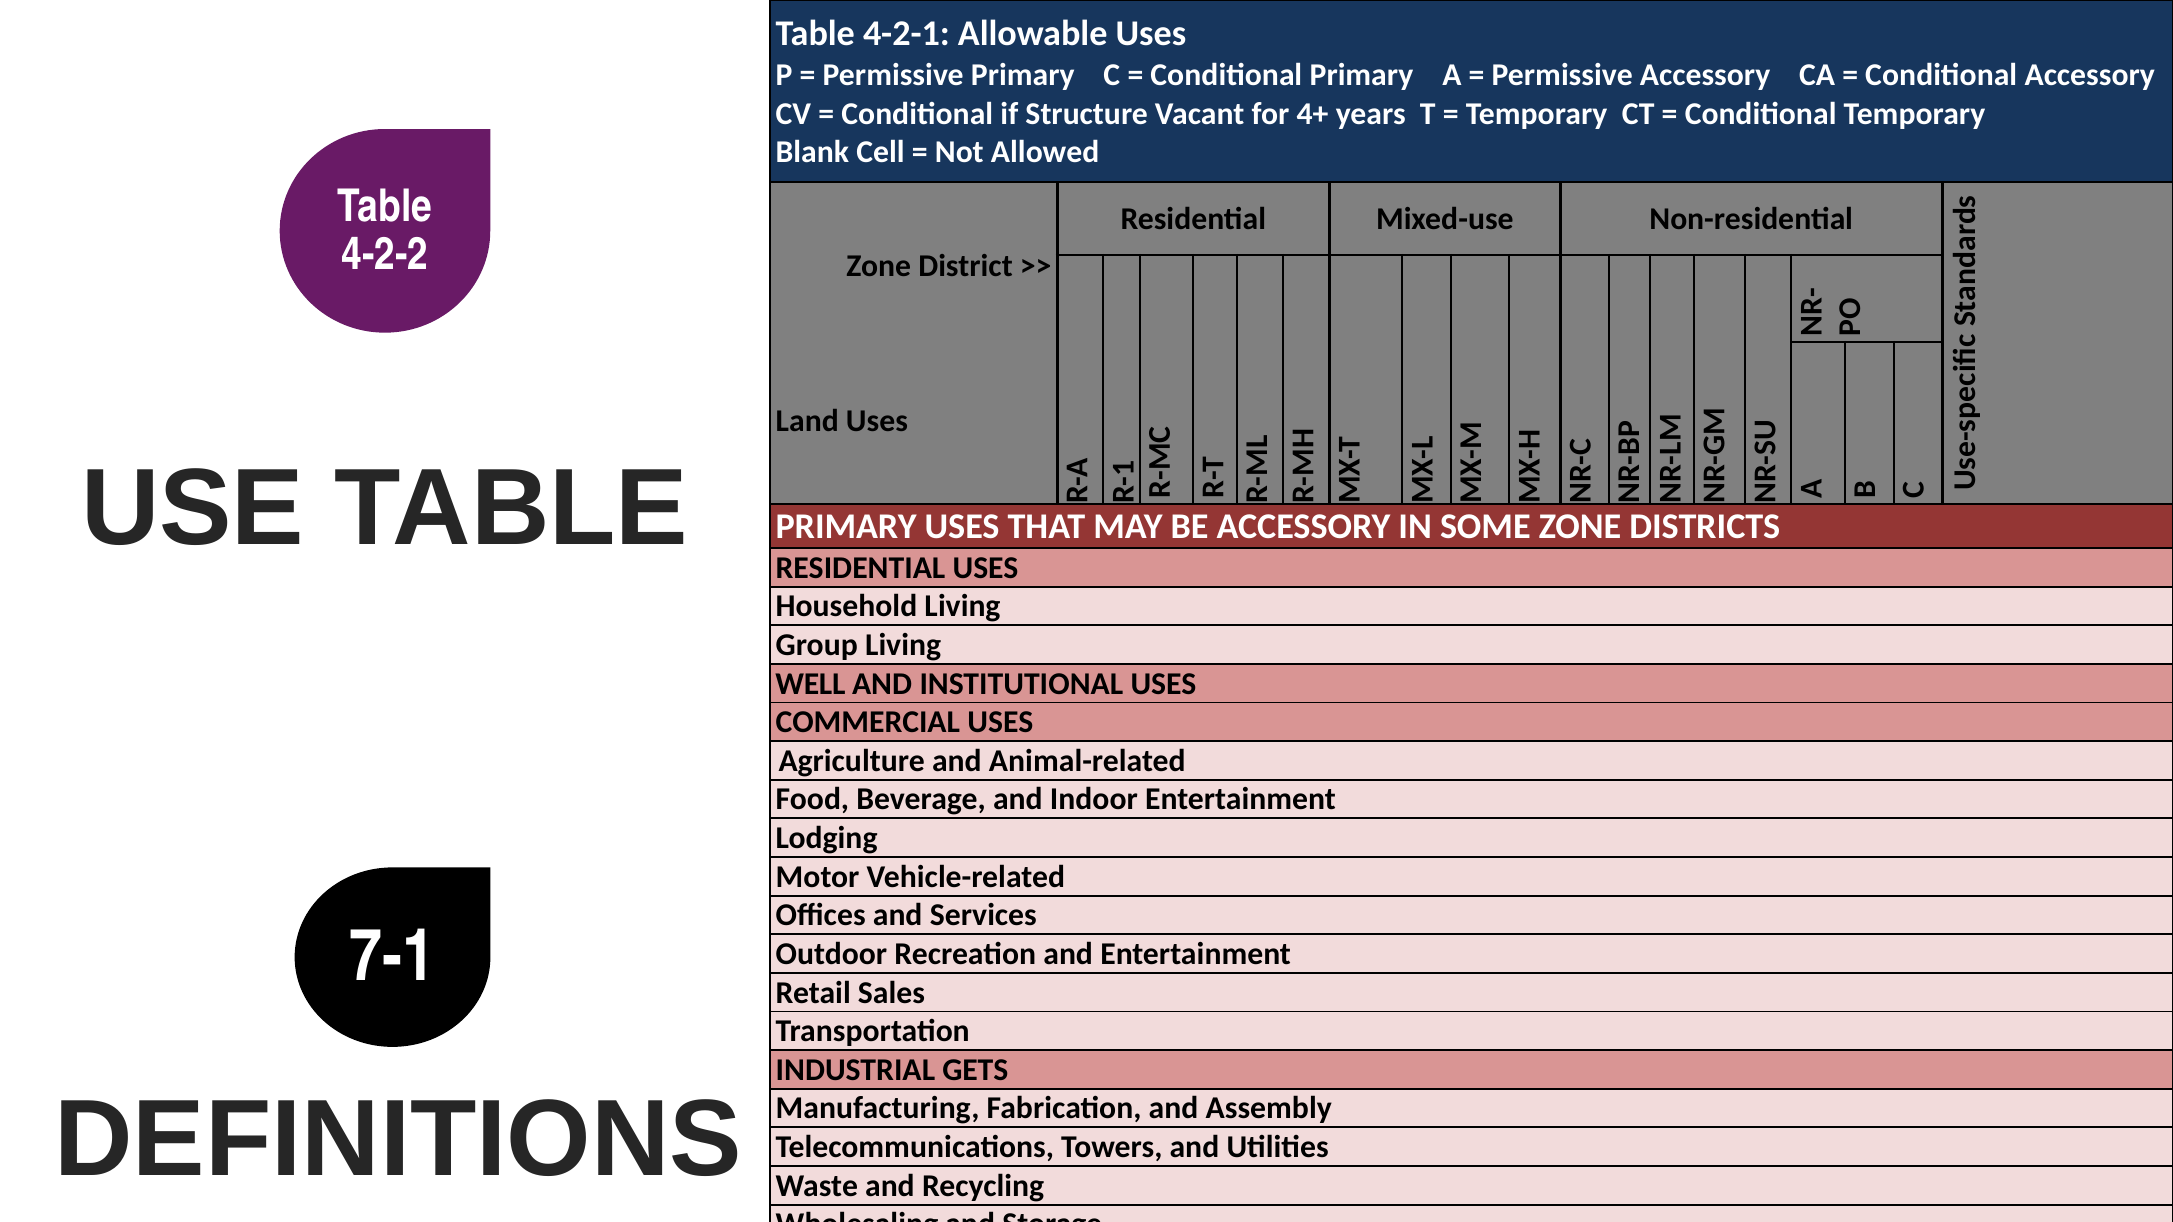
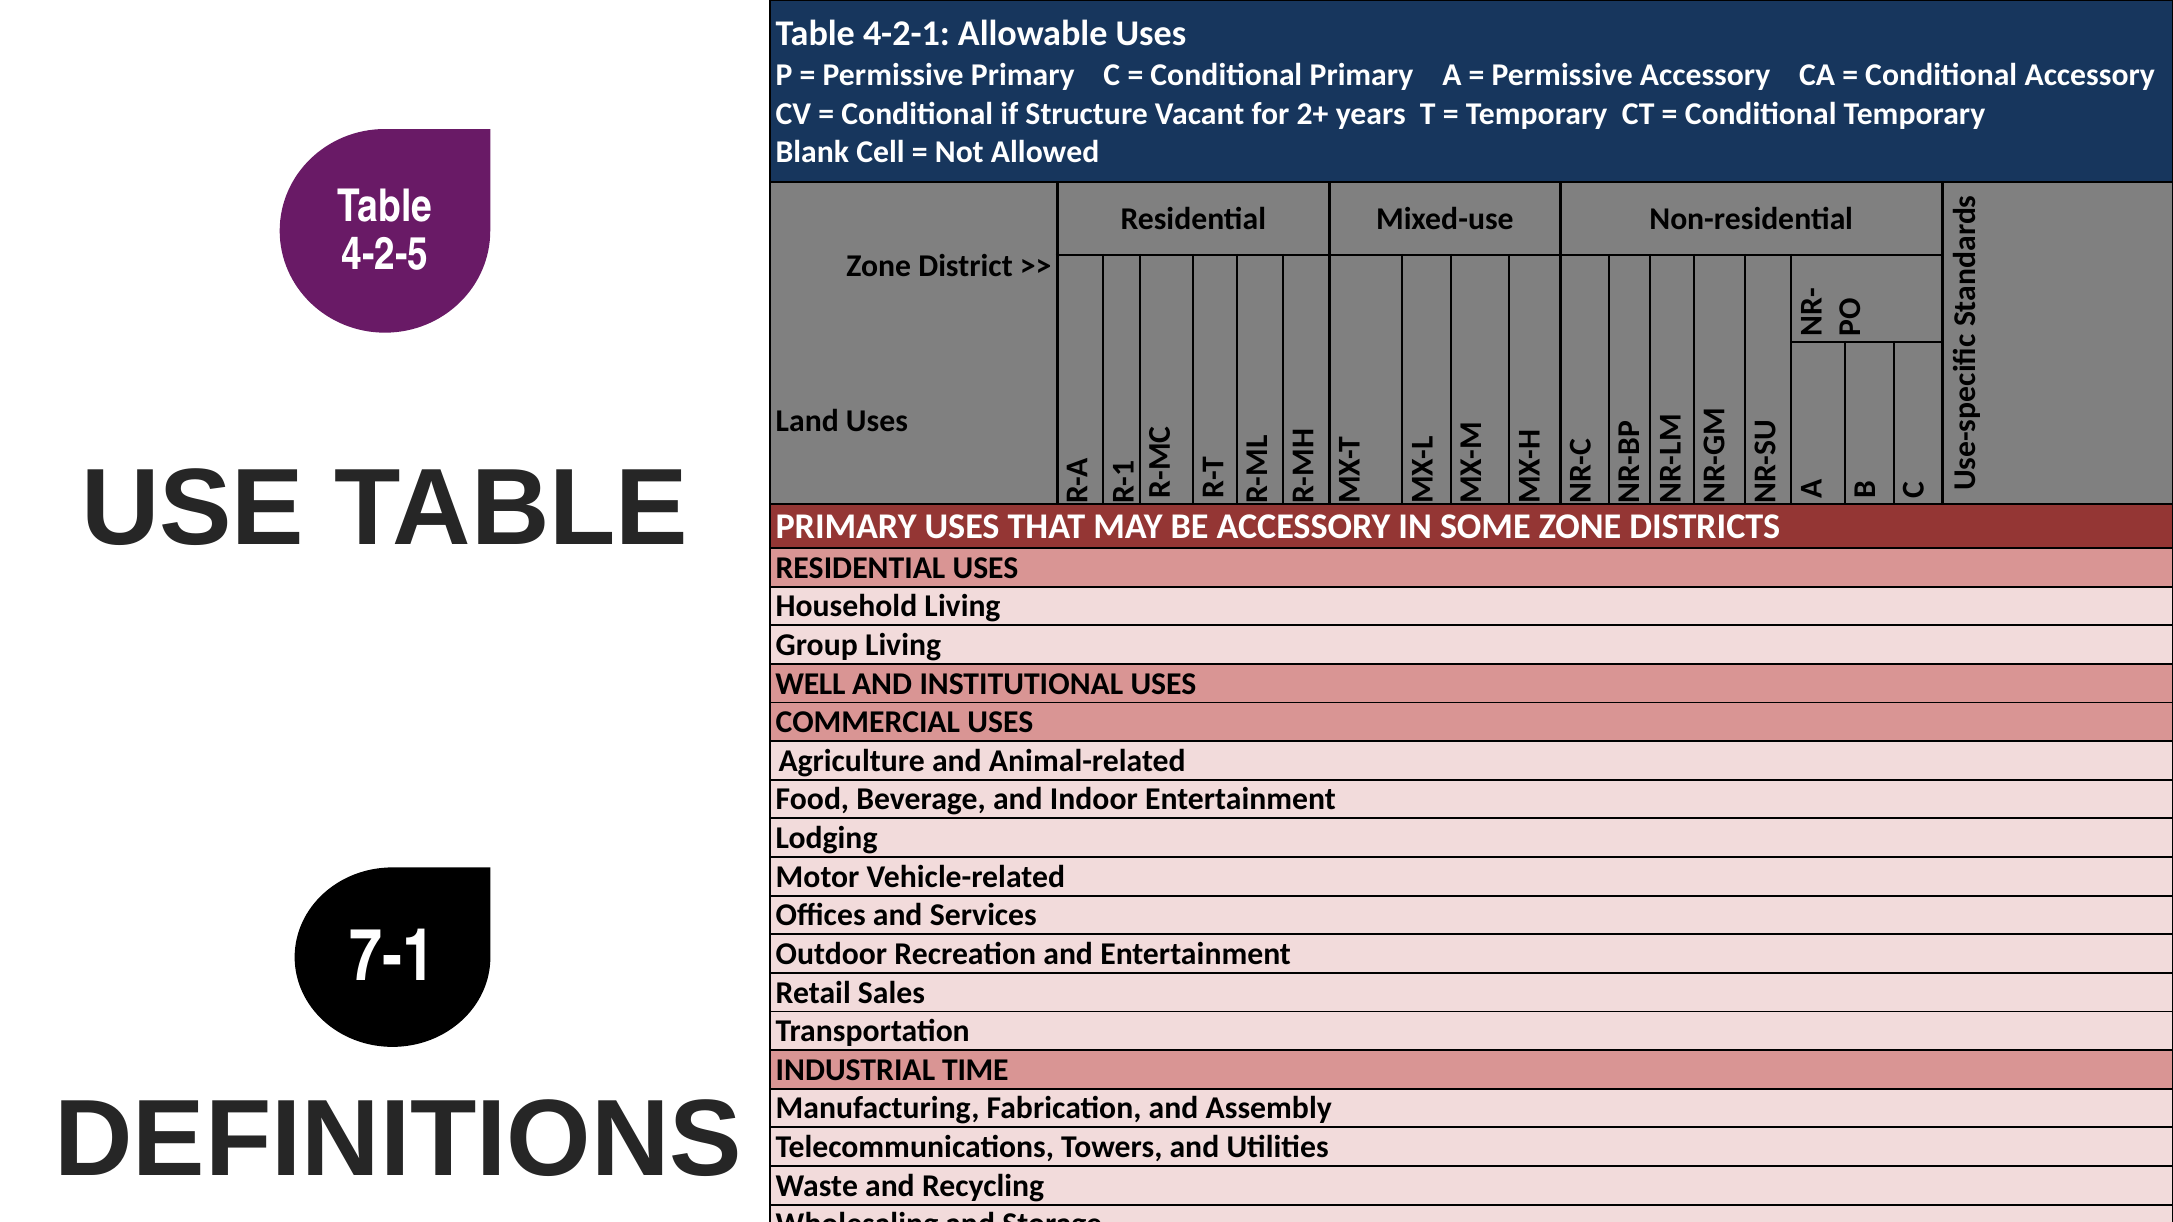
4+: 4+ -> 2+
4-2-2: 4-2-2 -> 4-2-5
GETS: GETS -> TIME
